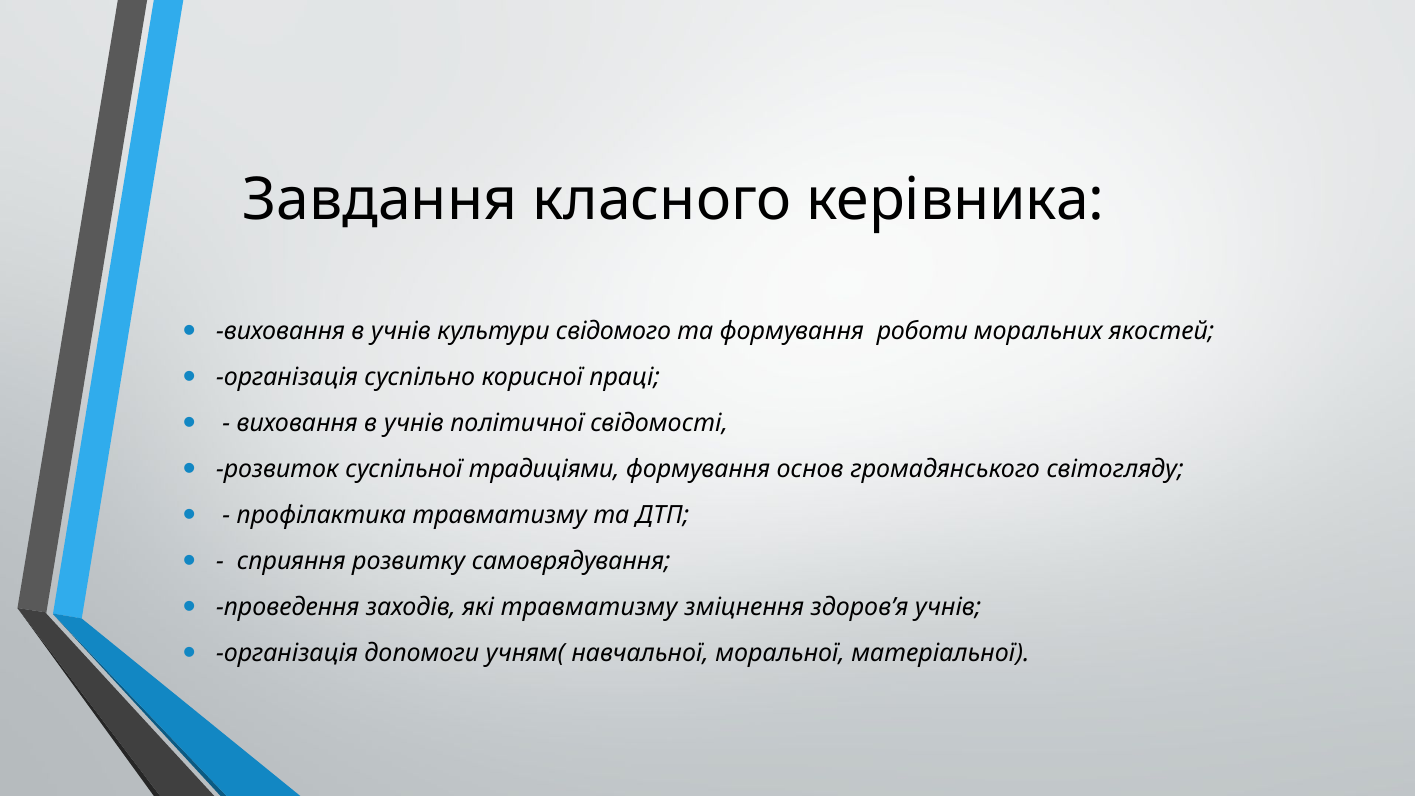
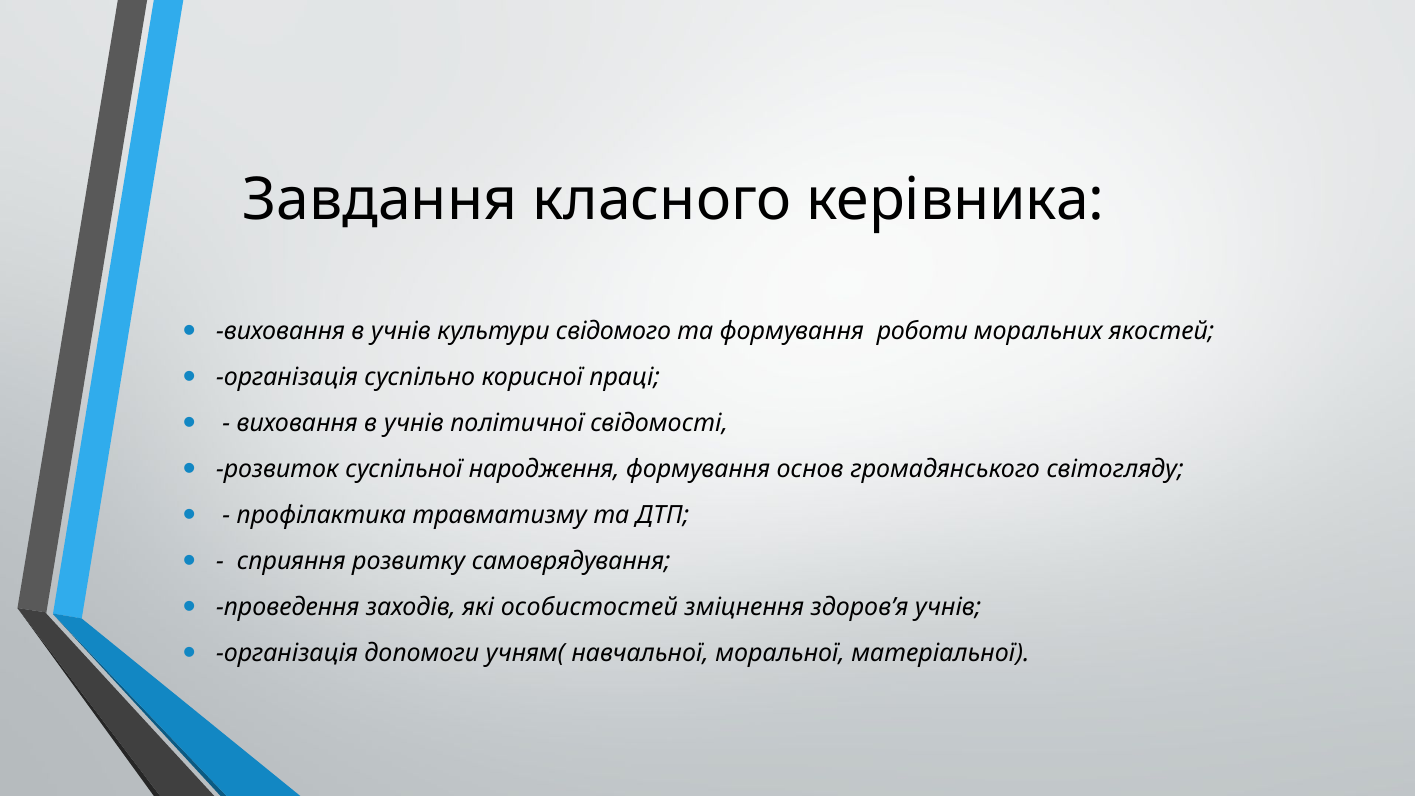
традиціями: традиціями -> народження
які травматизму: травматизму -> особистостей
